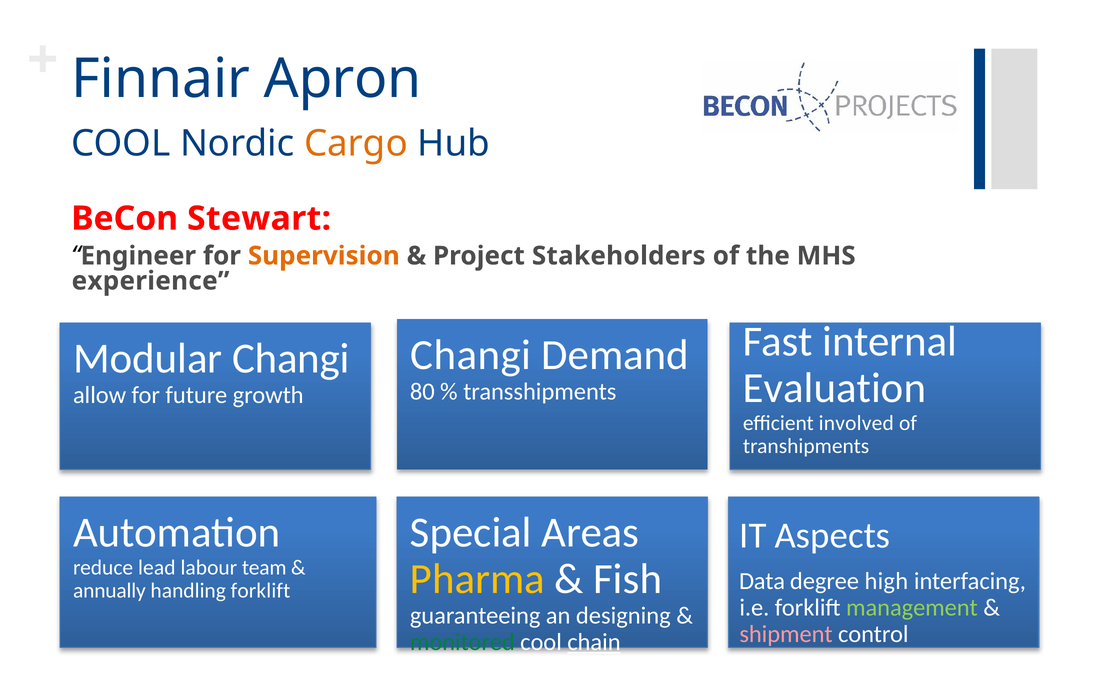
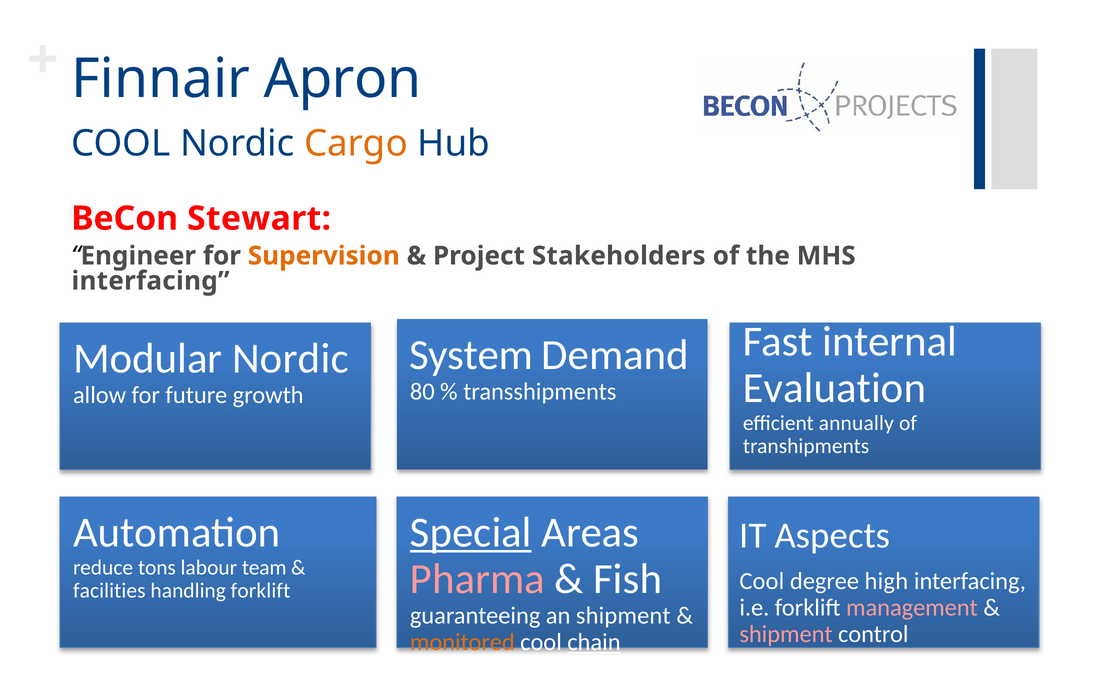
experience at (151, 281): experience -> interfacing
Changi at (471, 355): Changi -> System
Modular Changi: Changi -> Nordic
involved: involved -> annually
Special underline: none -> present
lead: lead -> tons
Pharma colour: yellow -> pink
Data at (762, 581): Data -> Cool
annually: annually -> facilities
management colour: light green -> pink
an designing: designing -> shipment
monitored colour: green -> orange
